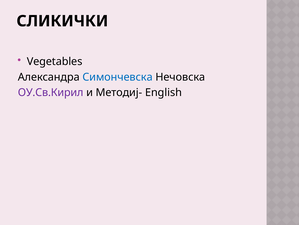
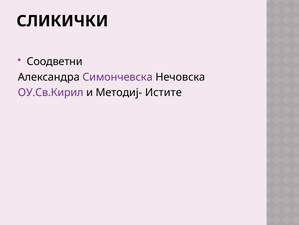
Vegetables: Vegetables -> Соодветни
Симончевска colour: blue -> purple
English: English -> Истите
